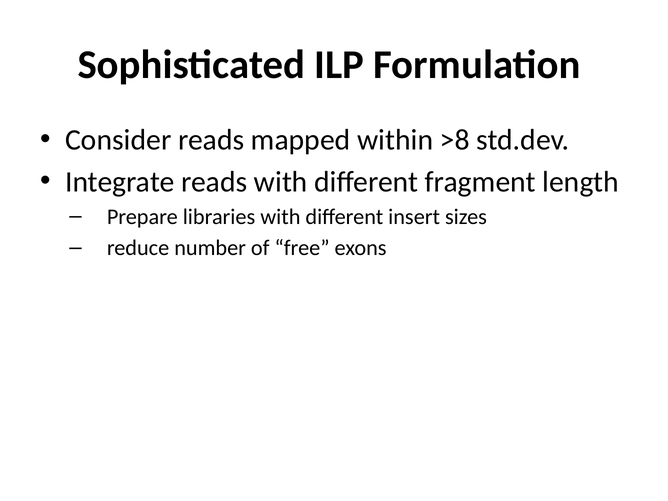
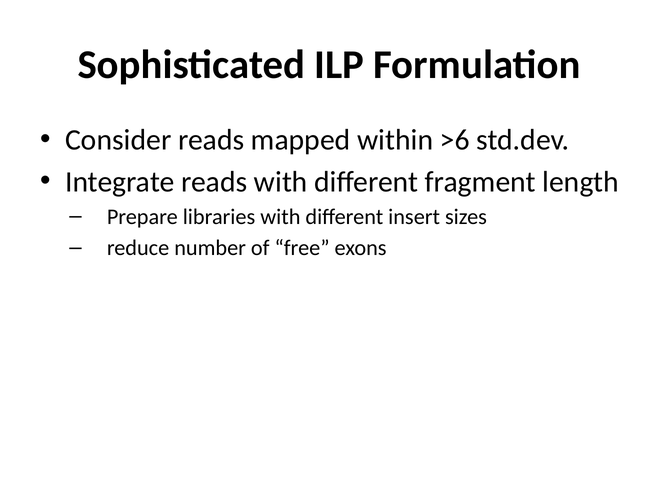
>8: >8 -> >6
